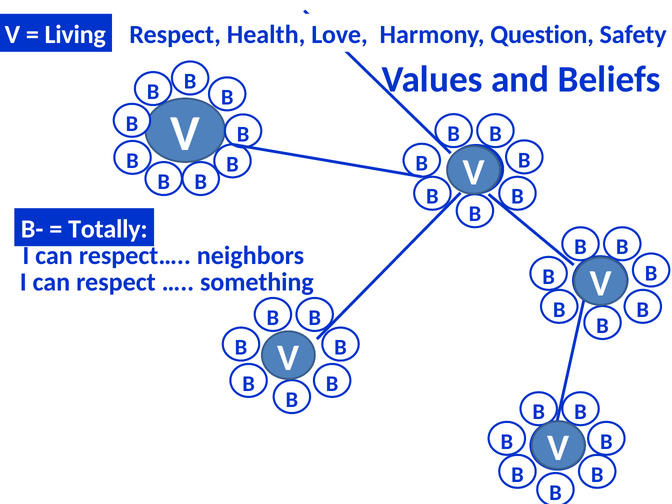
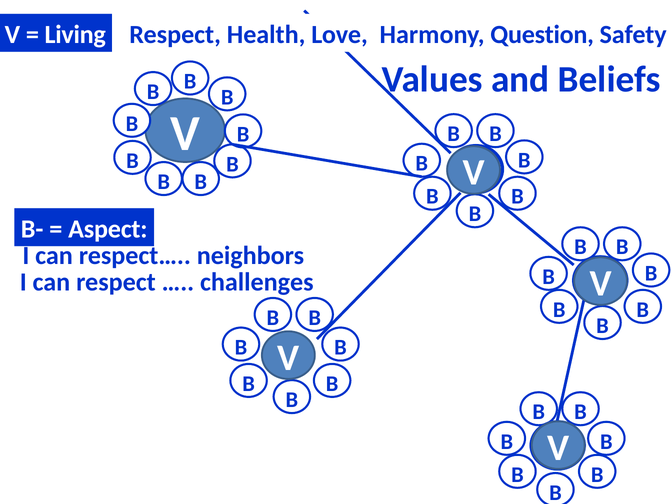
Totally: Totally -> Aspect
something: something -> challenges
